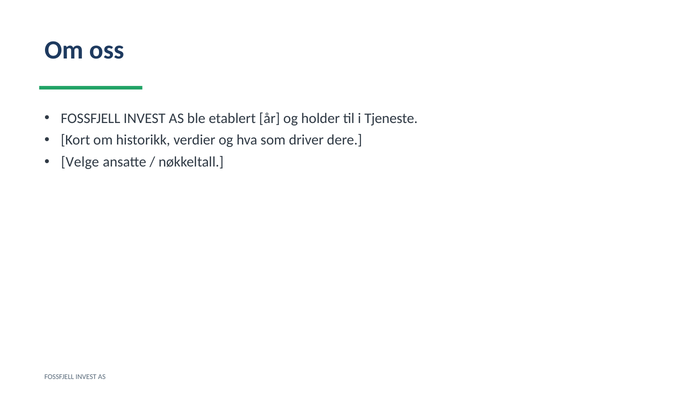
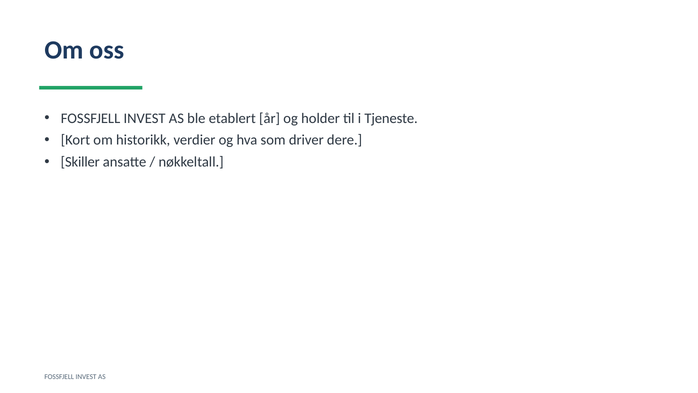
Velge: Velge -> Skiller
